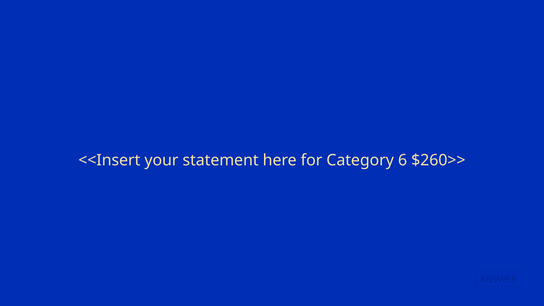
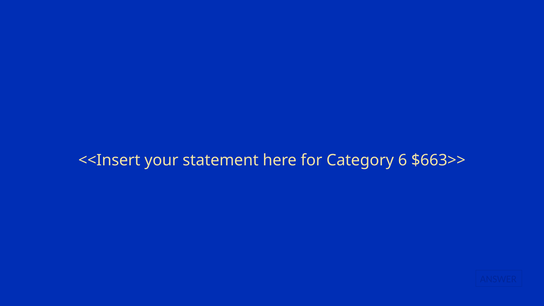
$260>>: $260>> -> $663>>
